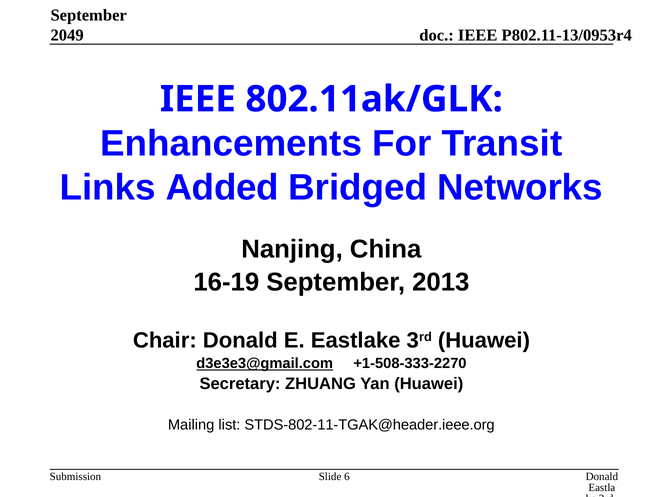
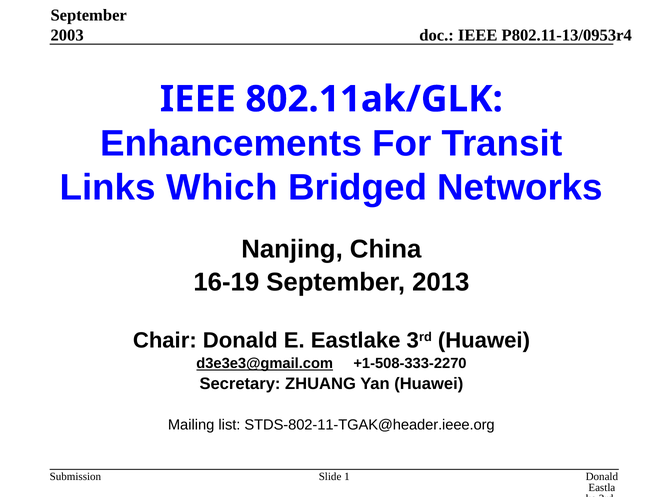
2049: 2049 -> 2003
Added: Added -> Which
6: 6 -> 1
